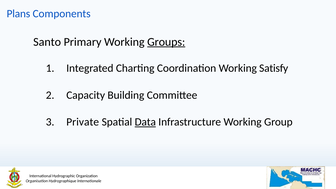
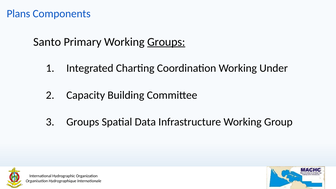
Satisfy: Satisfy -> Under
Private at (83, 122): Private -> Groups
Data underline: present -> none
